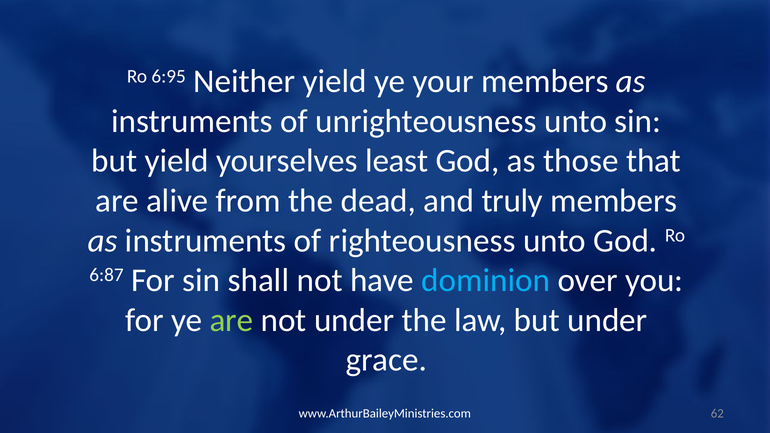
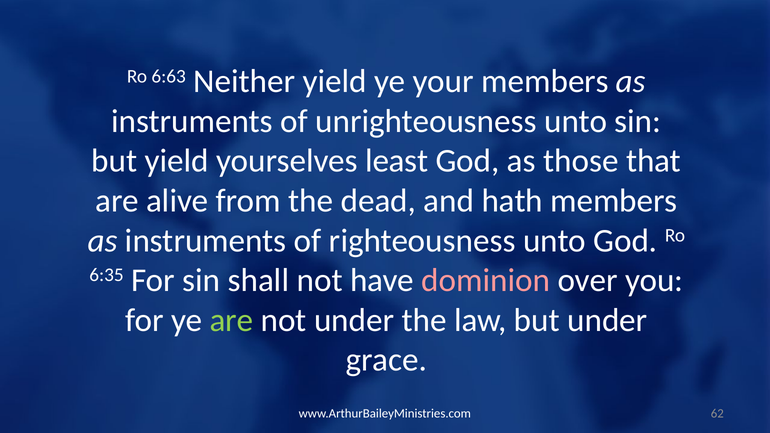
6:95: 6:95 -> 6:63
truly: truly -> hath
6:87: 6:87 -> 6:35
dominion colour: light blue -> pink
